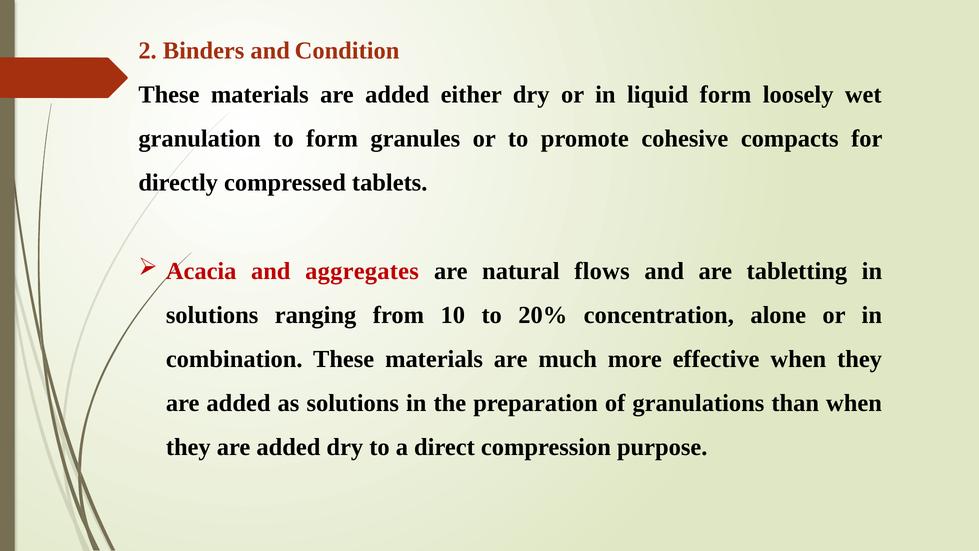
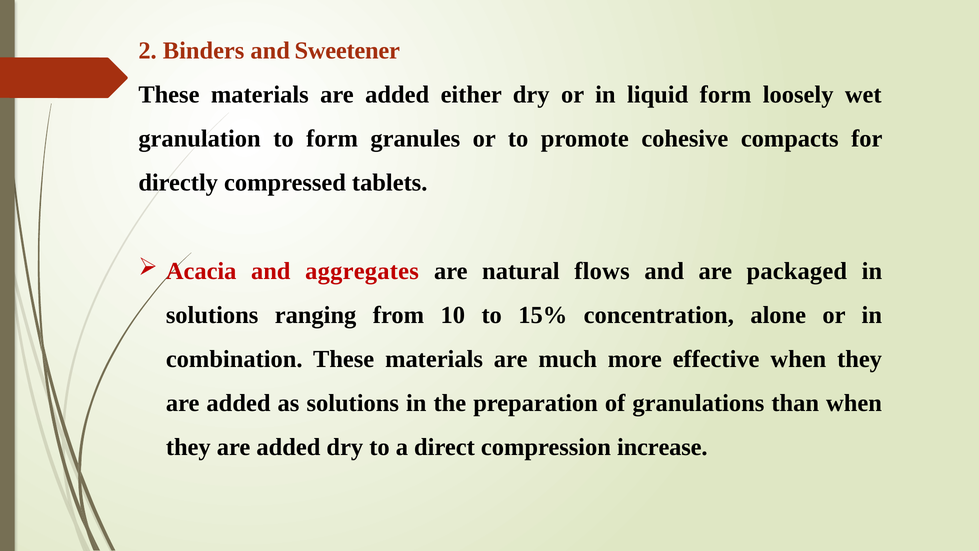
Condition: Condition -> Sweetener
tabletting: tabletting -> packaged
20%: 20% -> 15%
purpose: purpose -> increase
